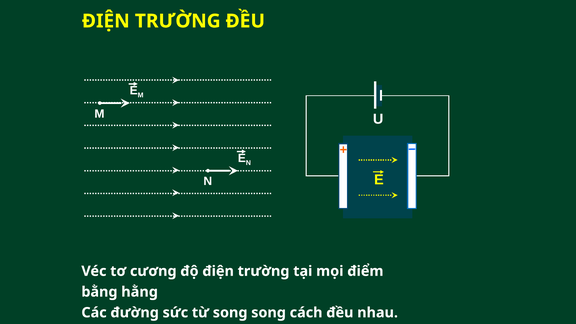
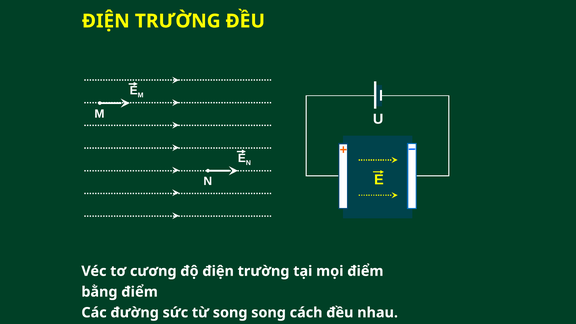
bằng hằng: hằng -> điểm
